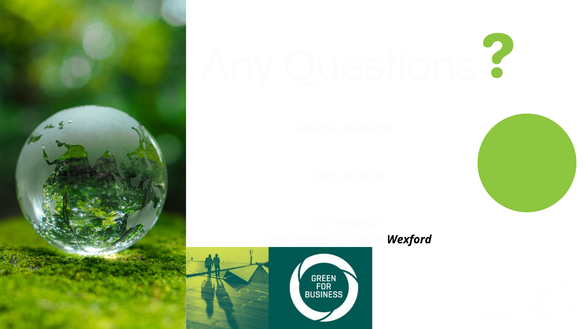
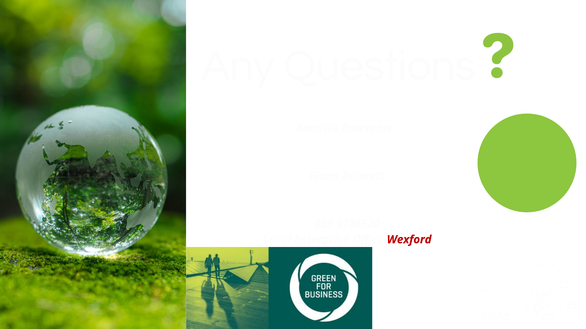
Wexford colour: black -> red
